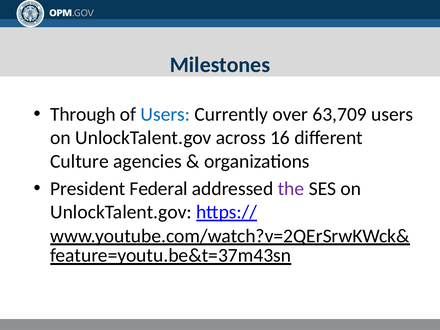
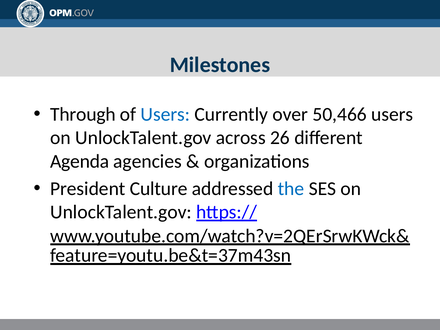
63,709: 63,709 -> 50,466
16: 16 -> 26
Culture: Culture -> Agenda
Federal: Federal -> Culture
the colour: purple -> blue
